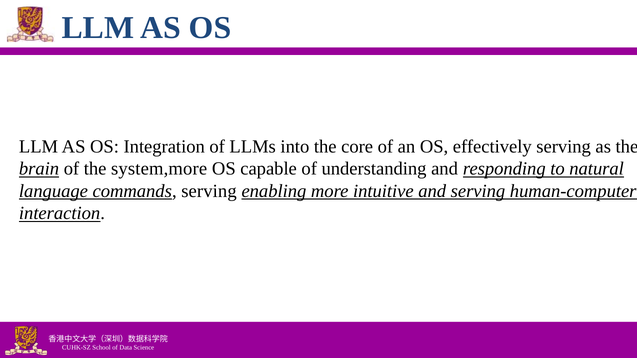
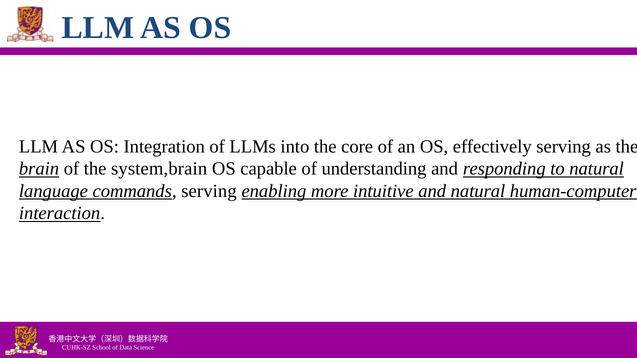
system,more: system,more -> system,brain
and serving: serving -> natural
